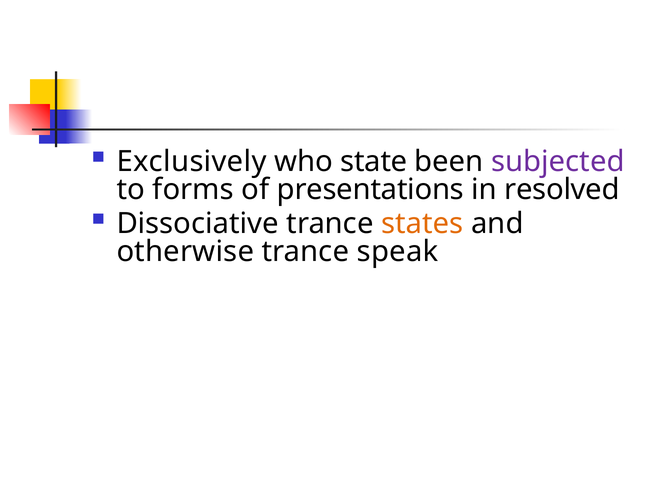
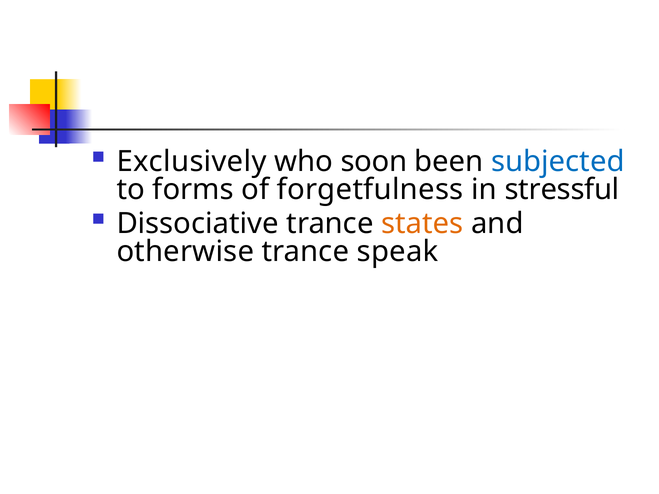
state: state -> soon
subjected colour: purple -> blue
presentations: presentations -> forgetfulness
resolved: resolved -> stressful
